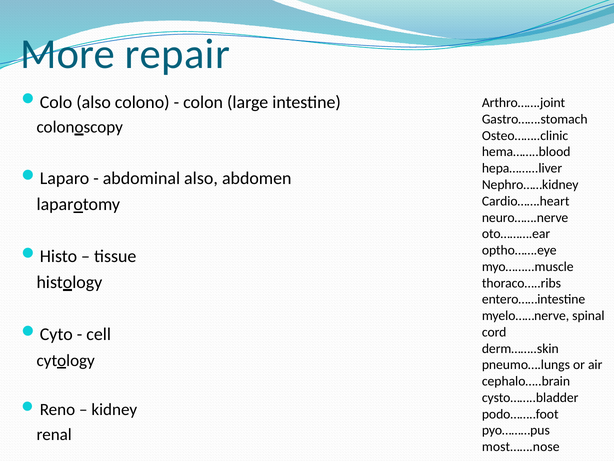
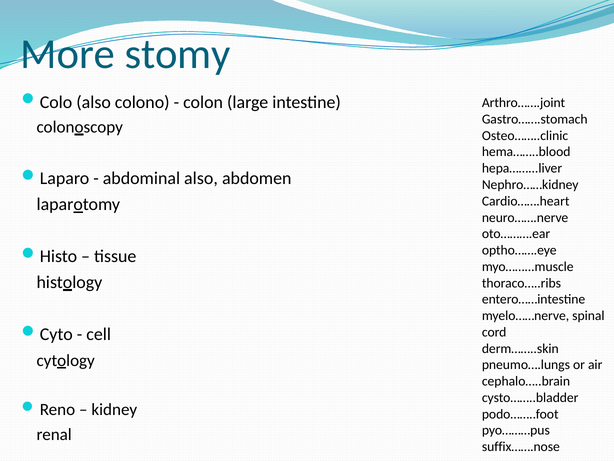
repair: repair -> stomy
most…….nose: most…….nose -> suffix…….nose
